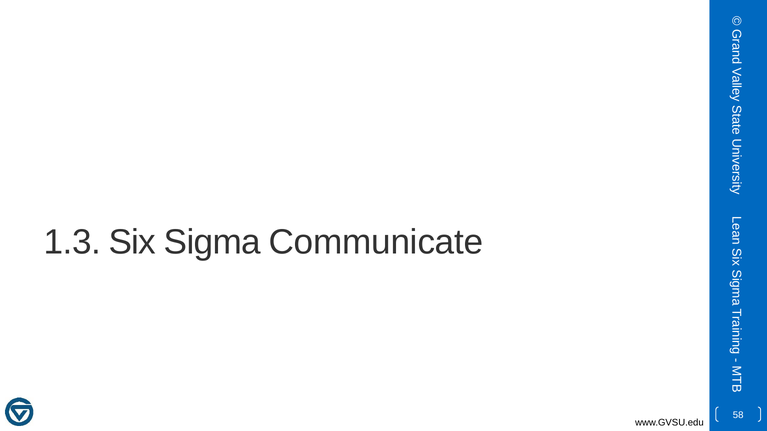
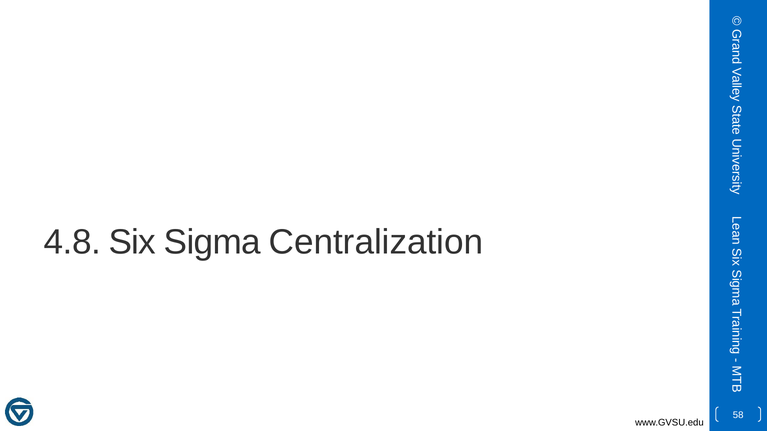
1.3: 1.3 -> 4.8
Communicate: Communicate -> Centralization
